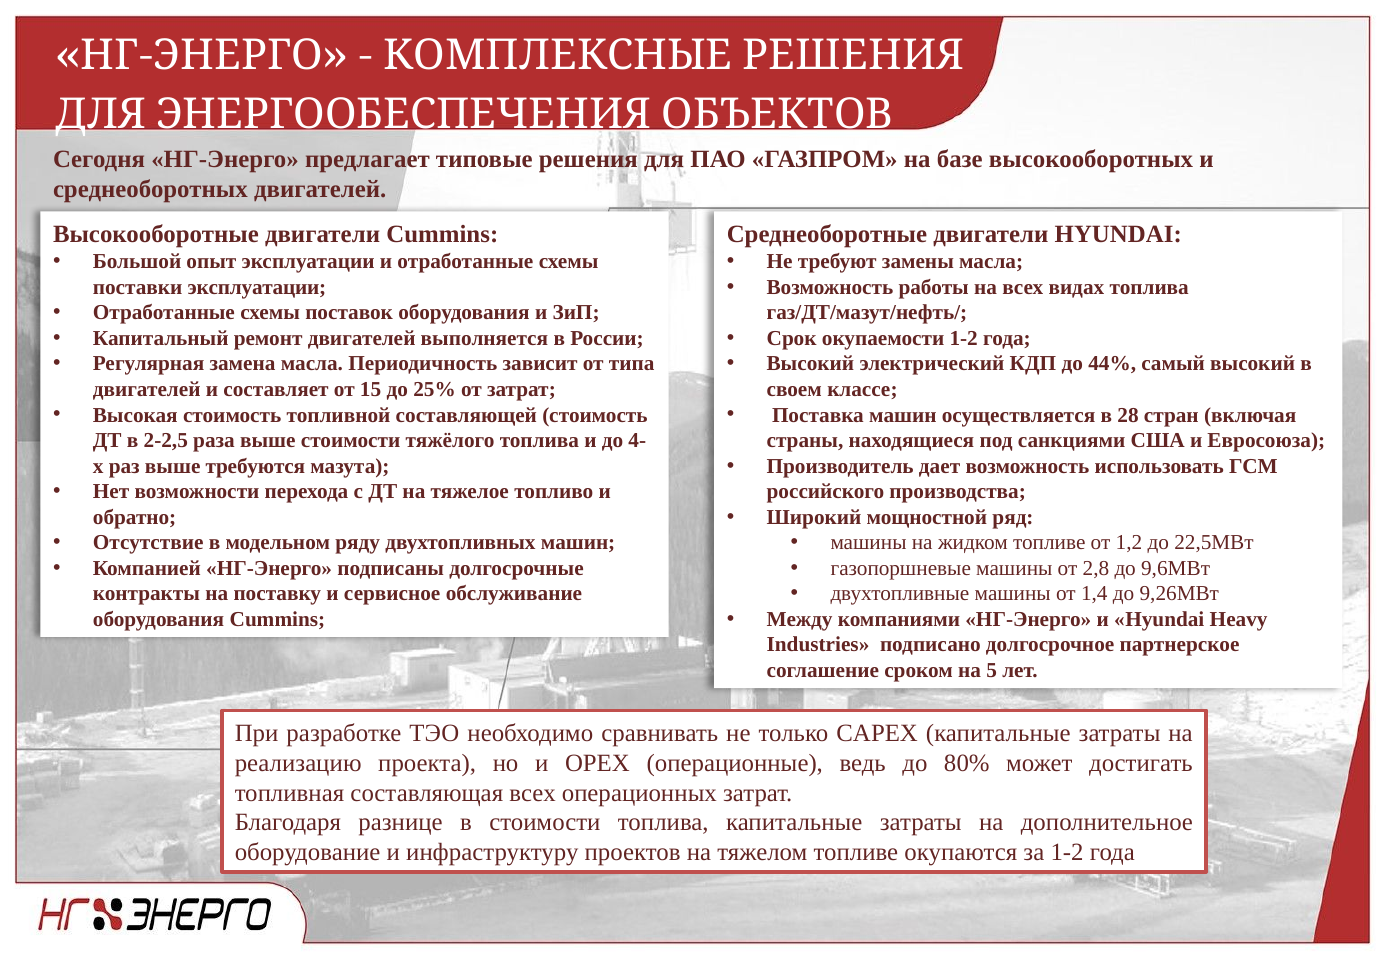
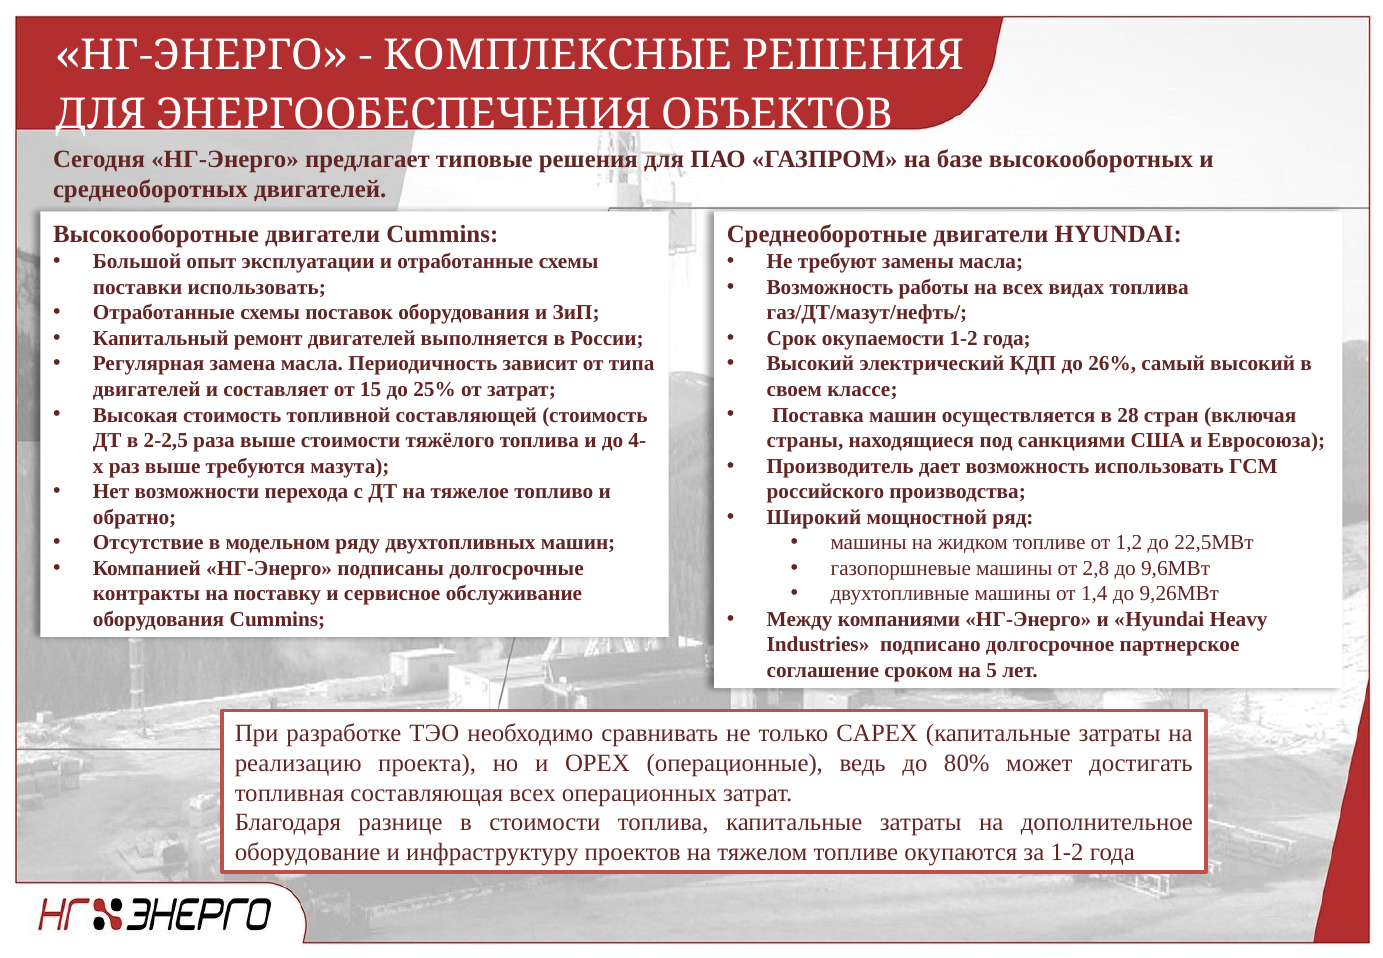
поставки эксплуатации: эксплуатации -> использовать
44%: 44% -> 26%
